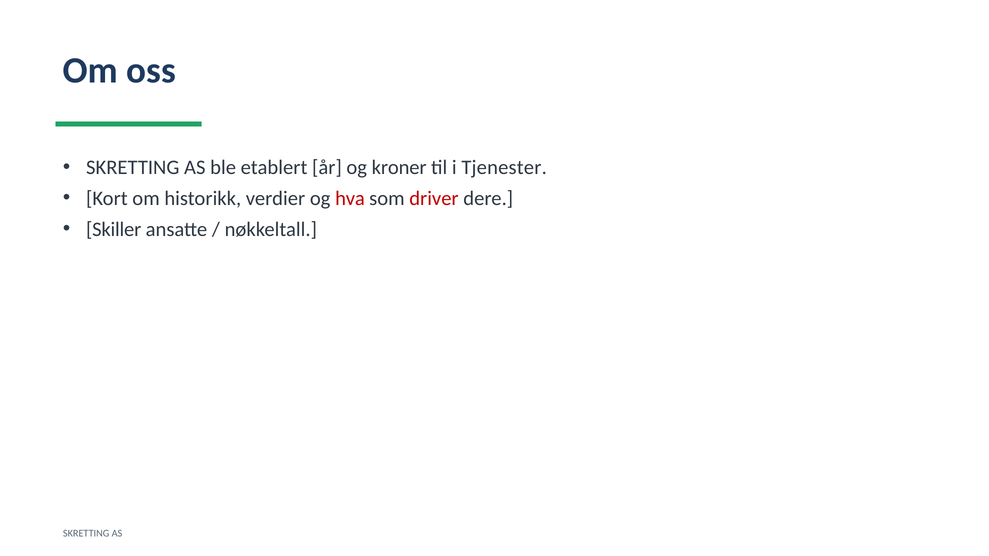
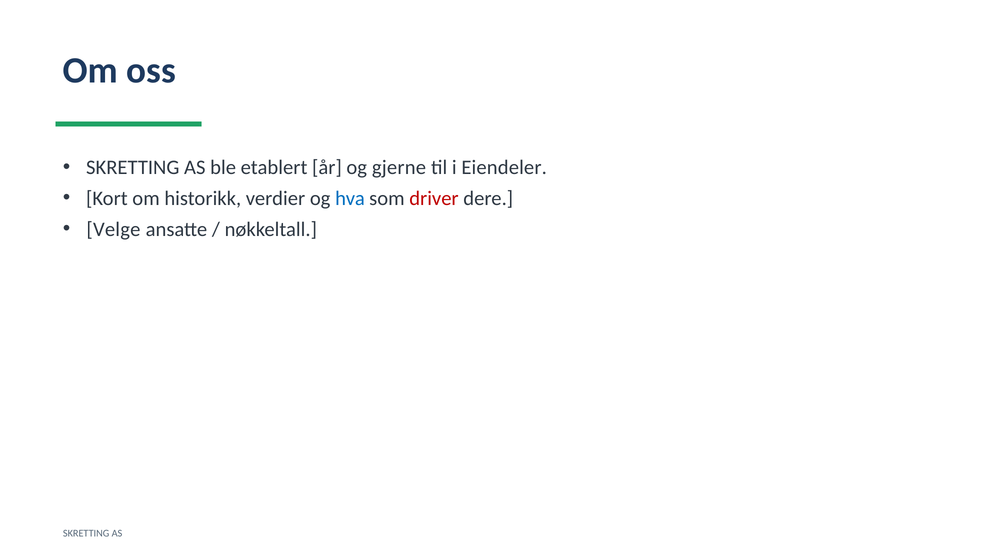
kroner: kroner -> gjerne
Tjenester: Tjenester -> Eiendeler
hva colour: red -> blue
Skiller: Skiller -> Velge
